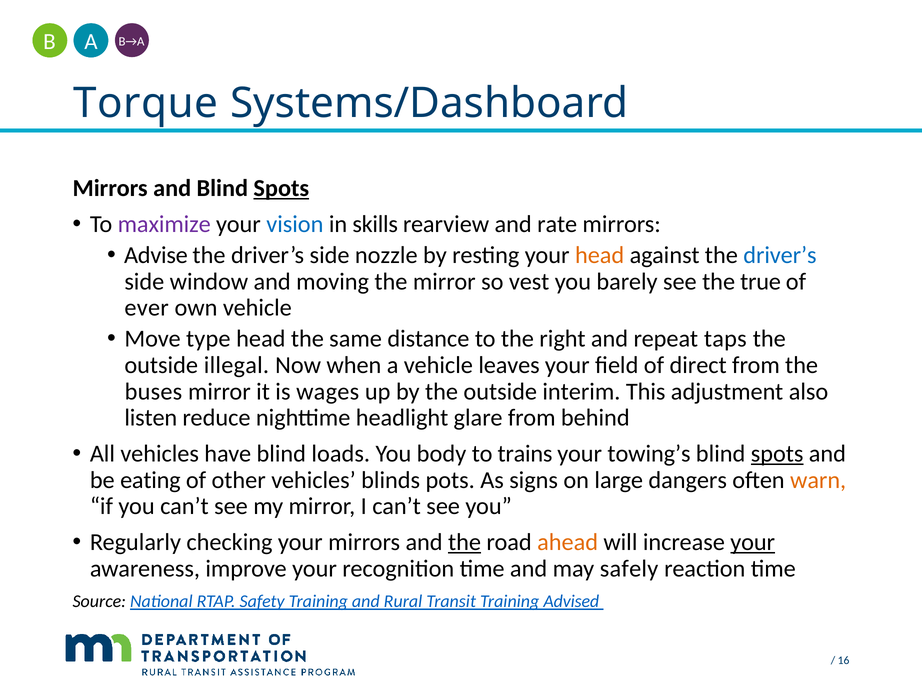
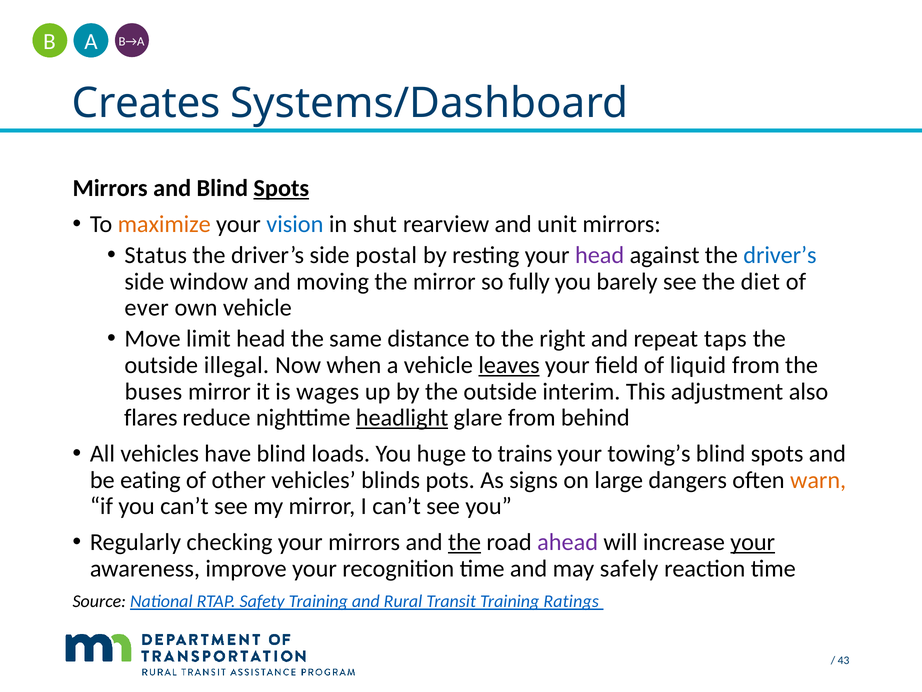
Torque: Torque -> Creates
maximize colour: purple -> orange
skills: skills -> shut
rate: rate -> unit
Advise: Advise -> Status
nozzle: nozzle -> postal
head at (600, 255) colour: orange -> purple
vest: vest -> fully
true: true -> diet
type: type -> limit
leaves underline: none -> present
direct: direct -> liquid
listen: listen -> flares
headlight underline: none -> present
body: body -> huge
spots at (777, 453) underline: present -> none
ahead colour: orange -> purple
Advised: Advised -> Ratings
16: 16 -> 43
